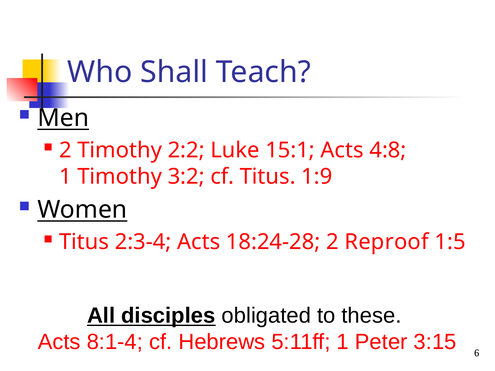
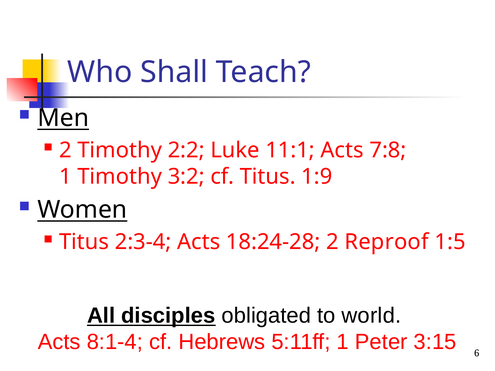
15:1: 15:1 -> 11:1
4:8: 4:8 -> 7:8
these: these -> world
